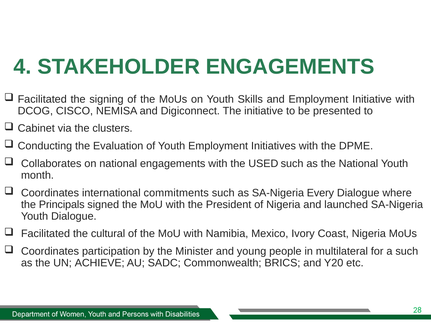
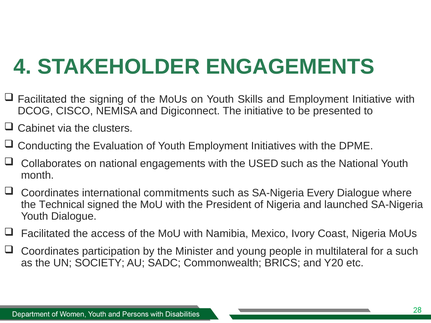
Principals: Principals -> Technical
cultural: cultural -> access
ACHIEVE: ACHIEVE -> SOCIETY
